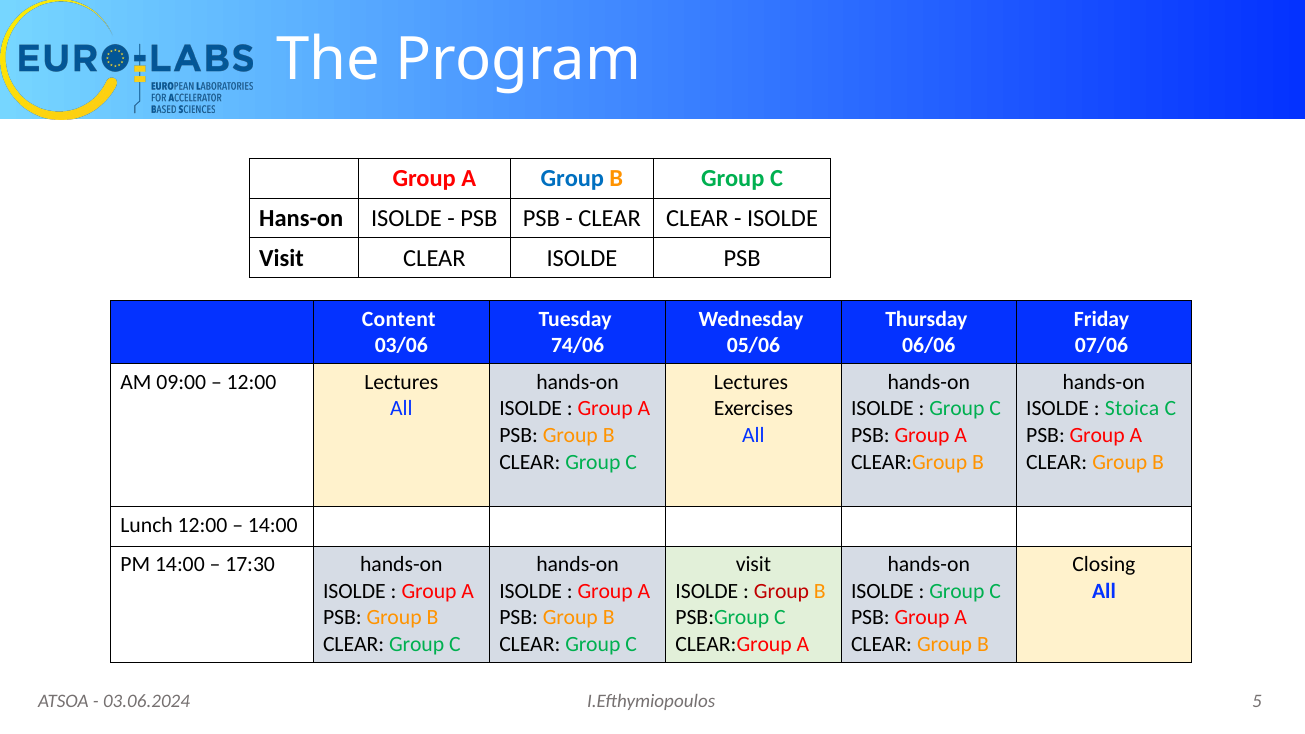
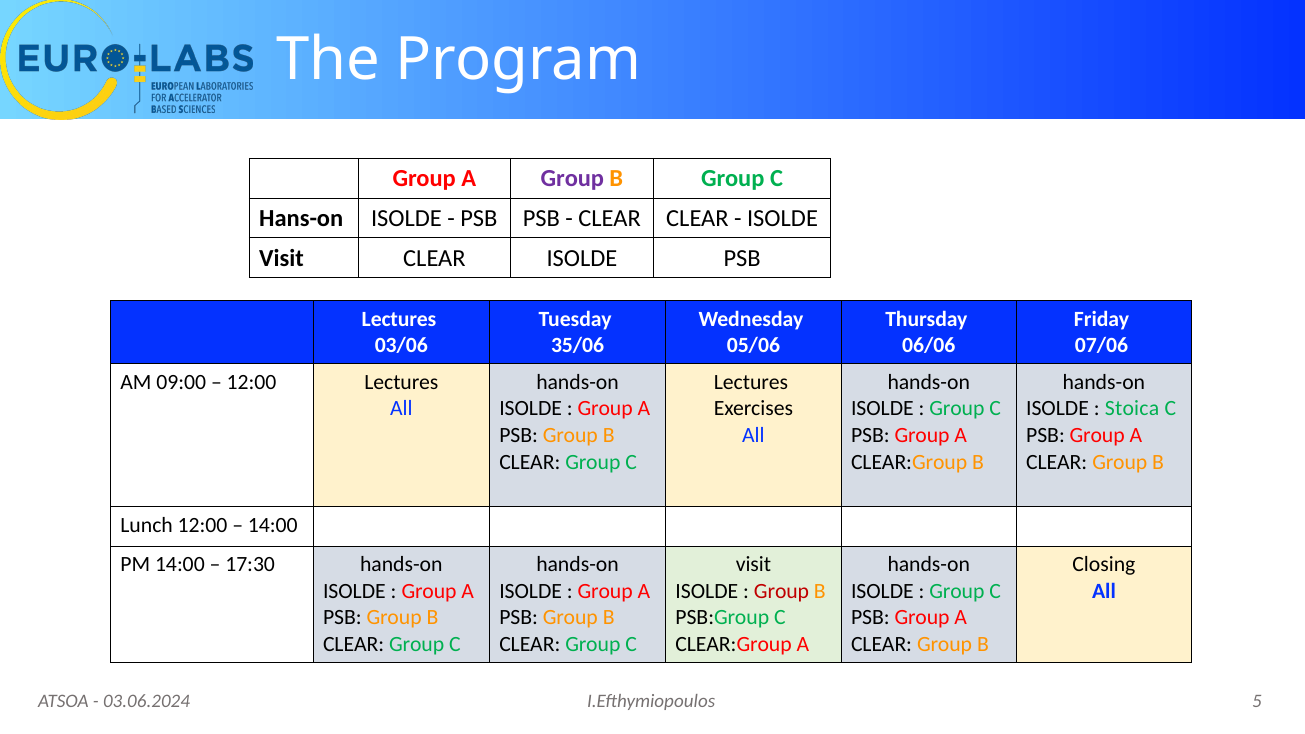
Group at (572, 179) colour: blue -> purple
Content at (399, 319): Content -> Lectures
74/06: 74/06 -> 35/06
